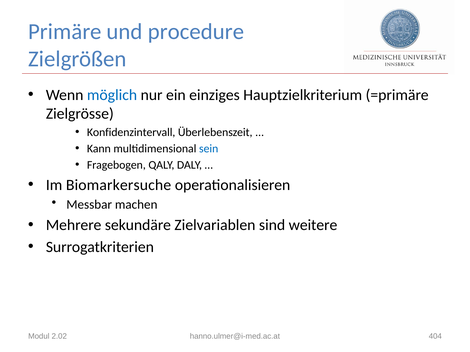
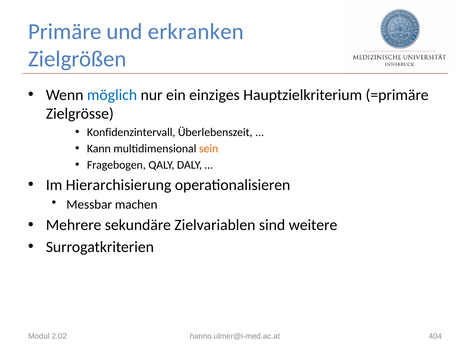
procedure: procedure -> erkranken
sein colour: blue -> orange
Biomarkersuche: Biomarkersuche -> Hierarchisierung
